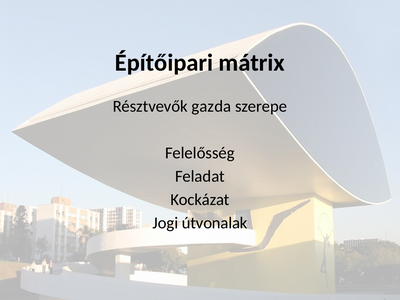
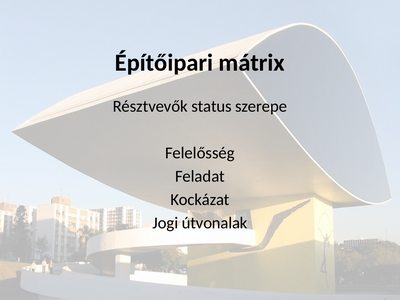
gazda: gazda -> status
